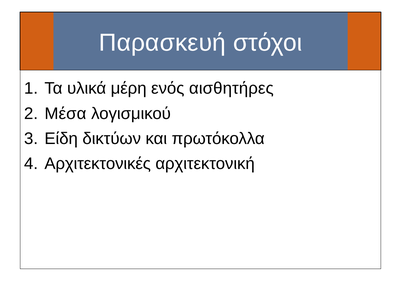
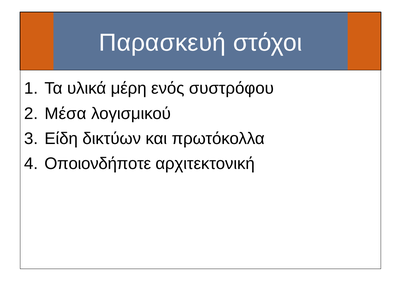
αισθητήρες: αισθητήρες -> συστρόφου
Αρχιτεκτονικές: Αρχιτεκτονικές -> Οποιονδήποτε
